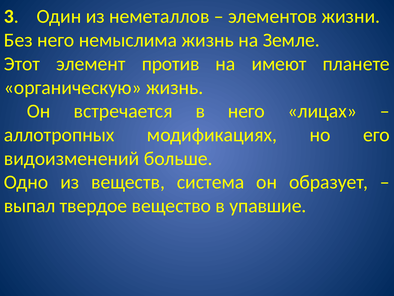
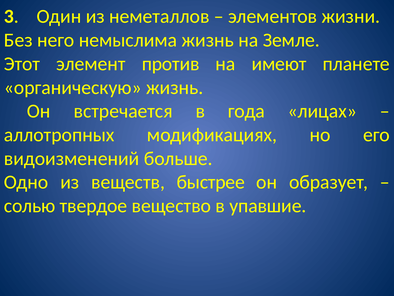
в него: него -> года
система: система -> быстрее
выпал: выпал -> солью
